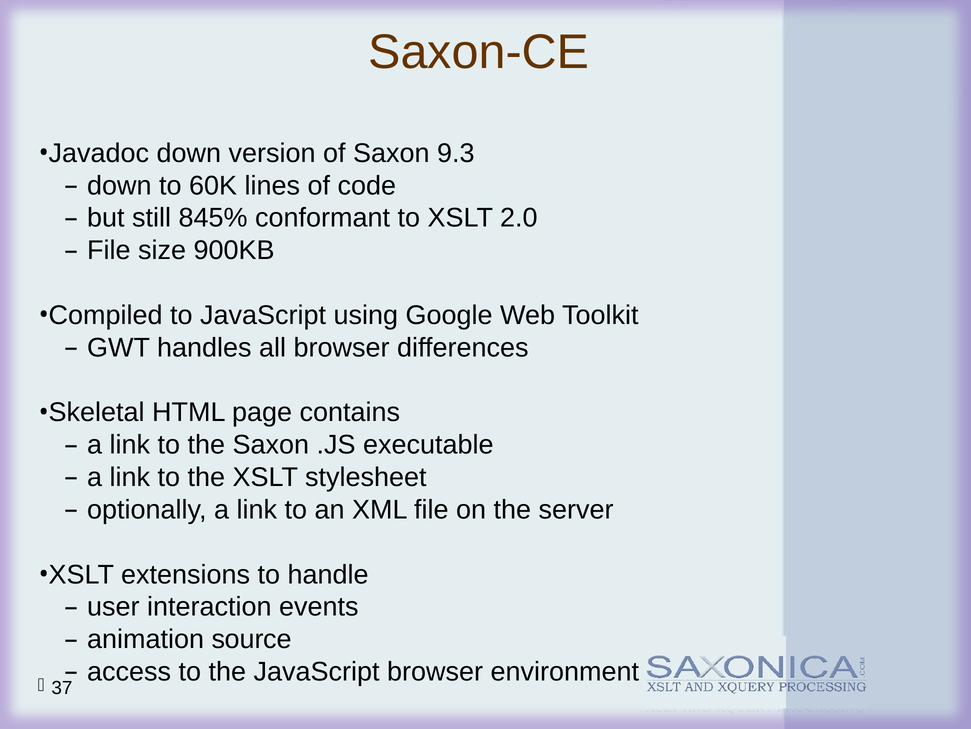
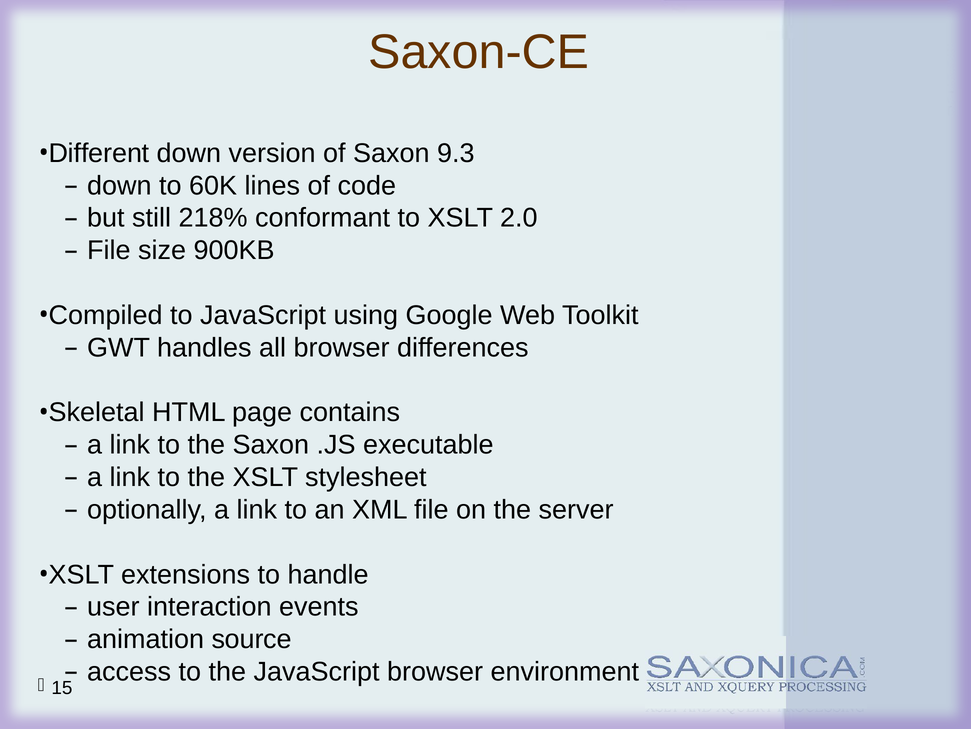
Javadoc: Javadoc -> Different
845%: 845% -> 218%
37: 37 -> 15
